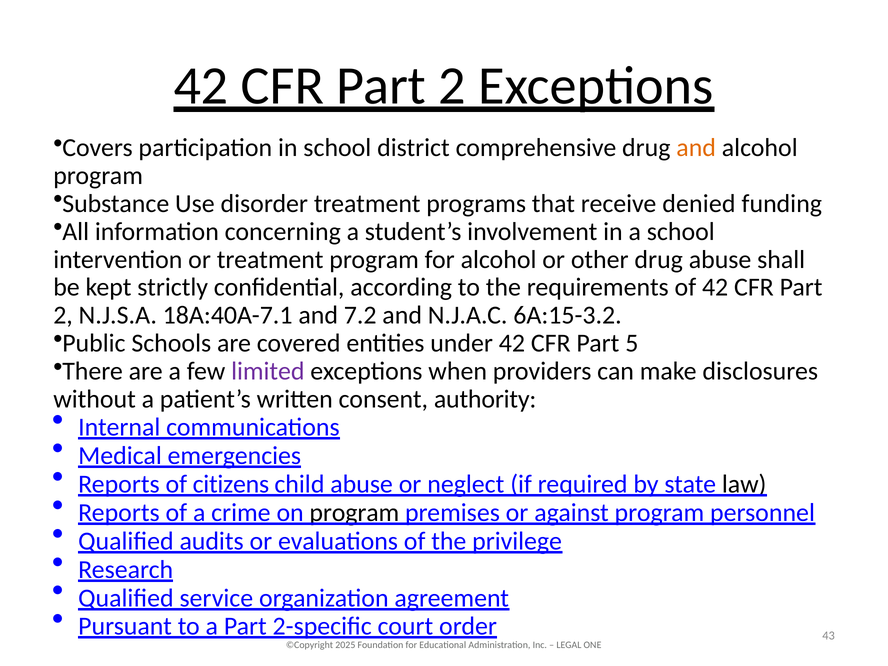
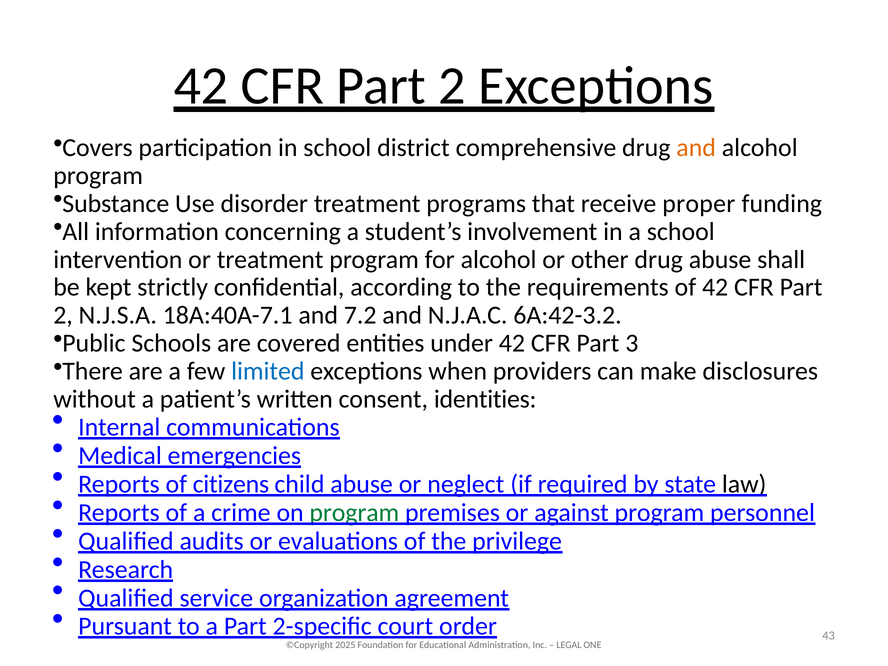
denied: denied -> proper
6A:15-3.2: 6A:15-3.2 -> 6A:42-3.2
5: 5 -> 3
limited colour: purple -> blue
authority: authority -> identities
program at (354, 513) colour: black -> green
